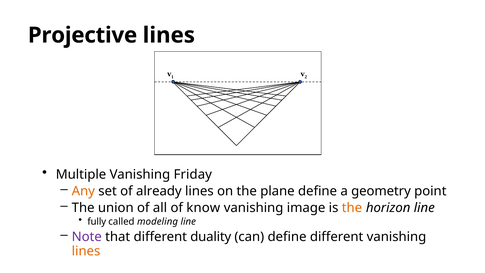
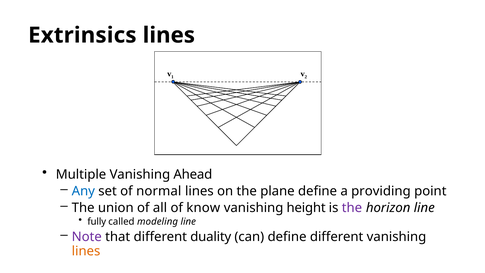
Projective: Projective -> Extrinsics
Friday: Friday -> Ahead
Any colour: orange -> blue
already: already -> normal
geometry: geometry -> providing
image: image -> height
the at (352, 208) colour: orange -> purple
